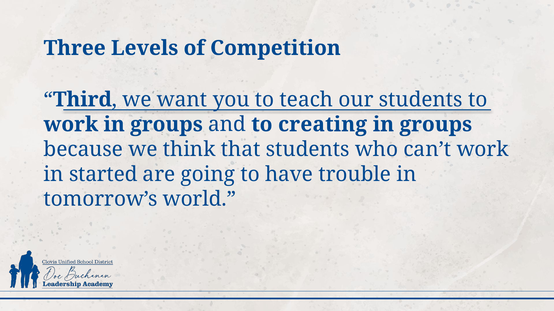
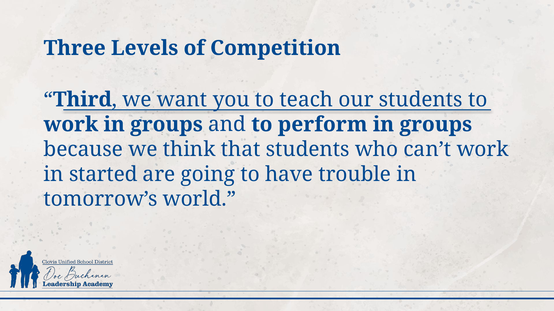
creating: creating -> perform
